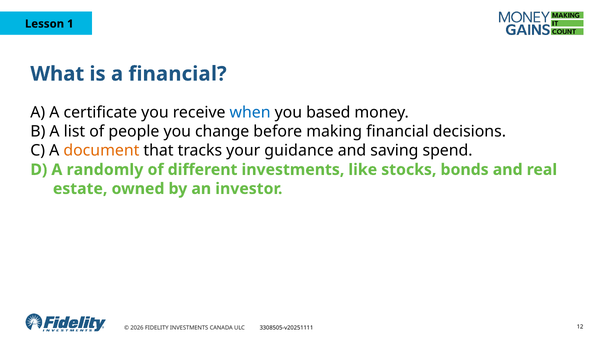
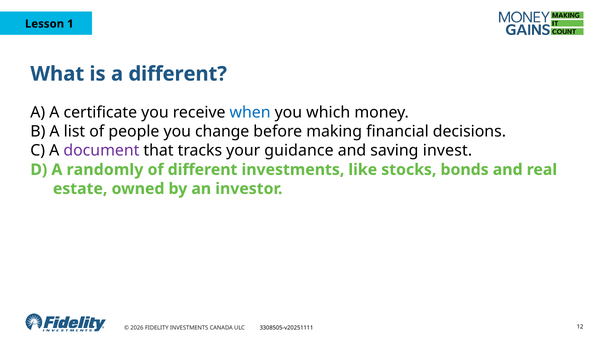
a financial: financial -> different
based: based -> which
document colour: orange -> purple
spend: spend -> invest
